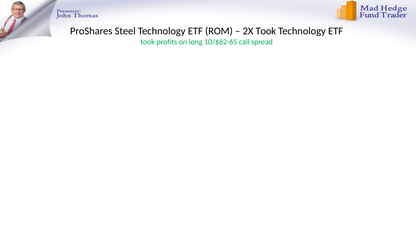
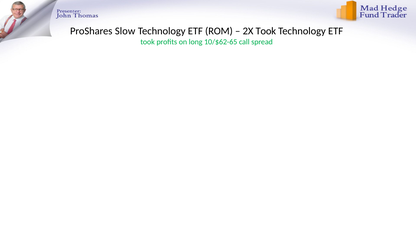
Steel: Steel -> Slow
